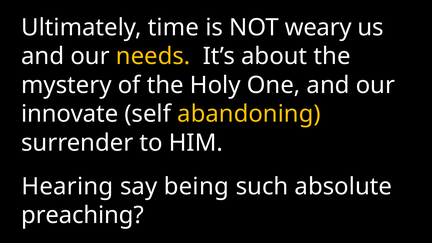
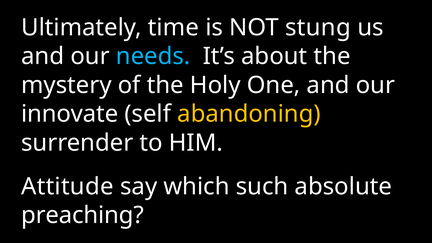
weary: weary -> stung
needs colour: yellow -> light blue
Hearing: Hearing -> Attitude
being: being -> which
